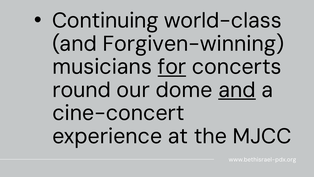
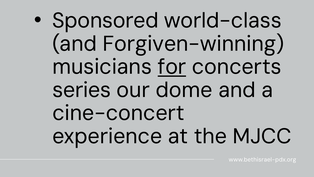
Continuing: Continuing -> Sponsored
round: round -> series
and at (237, 90) underline: present -> none
